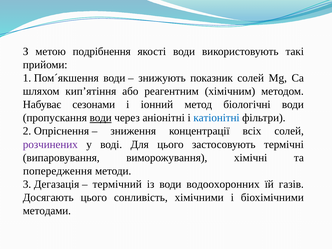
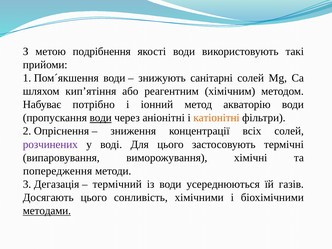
показник: показник -> санітарні
сезонами: сезонами -> потрібно
біологічні: біологічні -> акваторію
катіонітні colour: blue -> orange
водоохоронних: водоохоронних -> усереднюються
методами underline: none -> present
